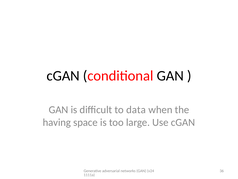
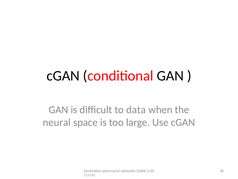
having: having -> neural
